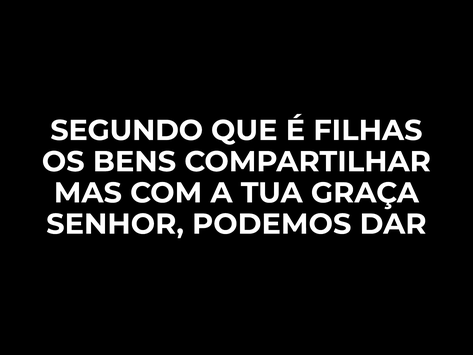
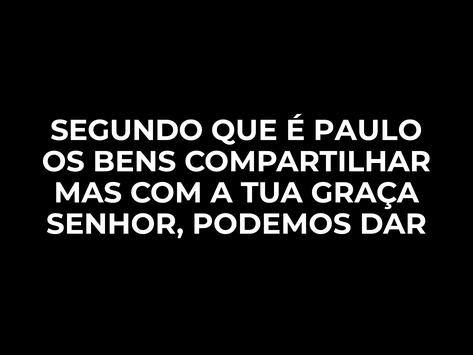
FILHAS: FILHAS -> PAULO
